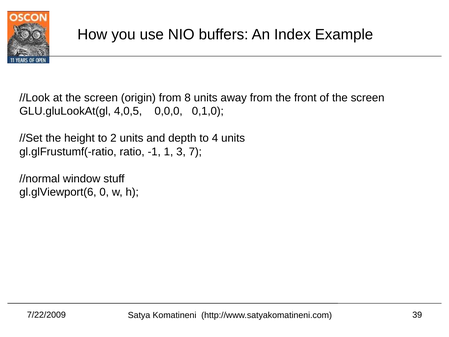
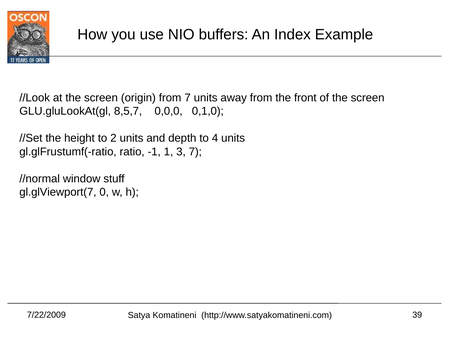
from 8: 8 -> 7
4,0,5: 4,0,5 -> 8,5,7
gl.glViewport(6: gl.glViewport(6 -> gl.glViewport(7
